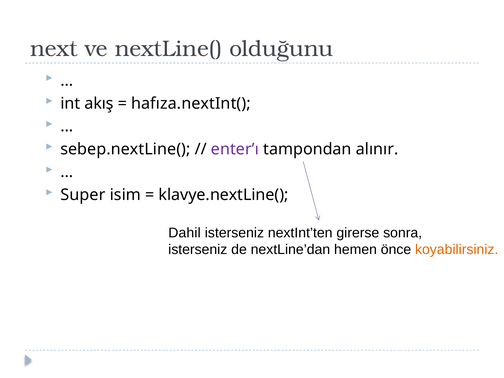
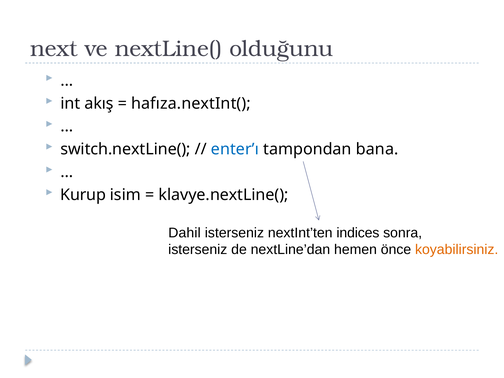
sebep.nextLine(: sebep.nextLine( -> switch.nextLine(
enter’ı colour: purple -> blue
alınır: alınır -> bana
Super: Super -> Kurup
girerse: girerse -> indices
